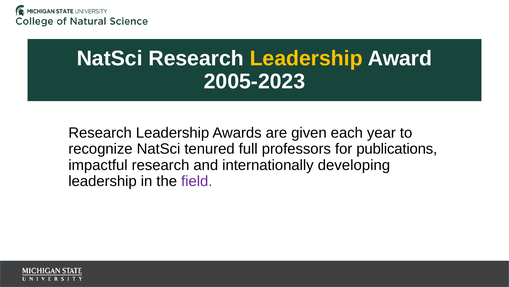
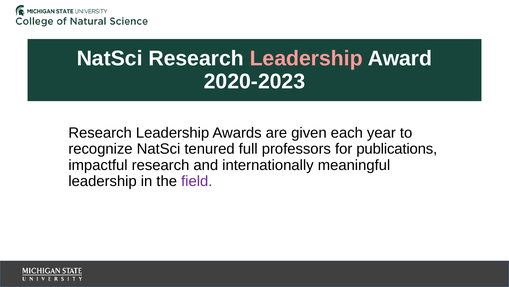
Leadership at (306, 58) colour: yellow -> pink
2005-2023: 2005-2023 -> 2020-2023
developing: developing -> meaningful
